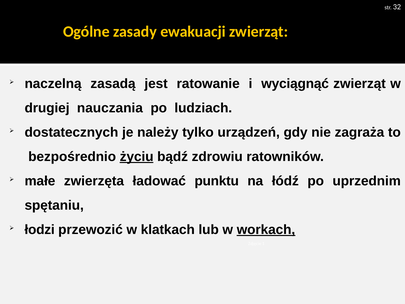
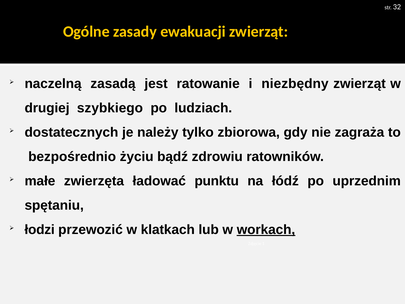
wyciągnąć: wyciągnąć -> niezbędny
nauczania: nauczania -> szybkiego
urządzeń: urządzeń -> zbiorowa
życiu underline: present -> none
